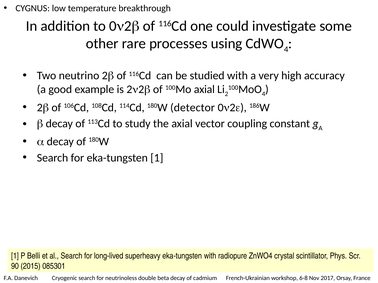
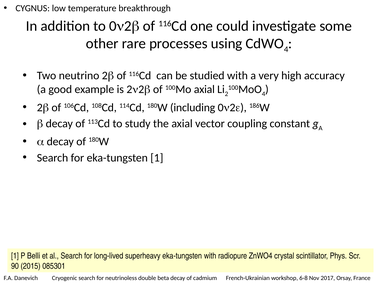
detector: detector -> including
